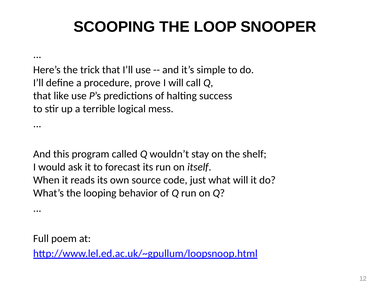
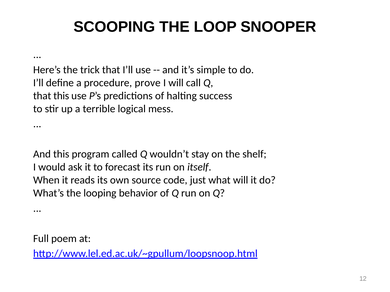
that like: like -> this
